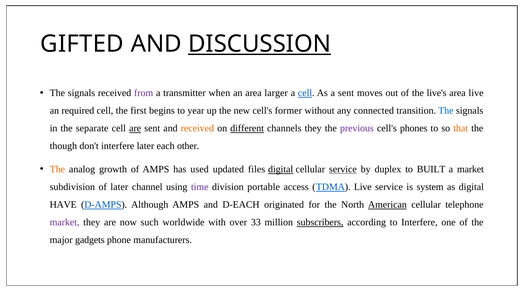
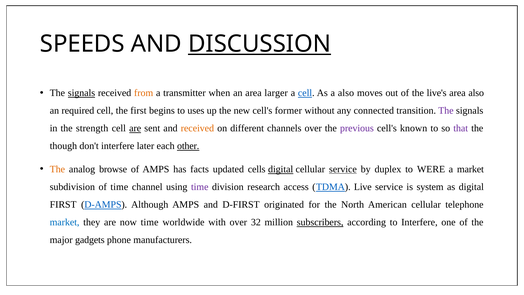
GIFTED: GIFTED -> SPEEDS
signals at (81, 93) underline: none -> present
from colour: purple -> orange
a sent: sent -> also
area live: live -> also
year: year -> uses
The at (446, 111) colour: blue -> purple
separate: separate -> strength
different underline: present -> none
channels they: they -> over
phones: phones -> known
that colour: orange -> purple
other underline: none -> present
growth: growth -> browse
used: used -> facts
files: files -> cells
BUILT: BUILT -> WERE
of later: later -> time
portable: portable -> research
HAVE at (63, 204): HAVE -> FIRST
D-EACH: D-EACH -> D-FIRST
American underline: present -> none
market at (65, 222) colour: purple -> blue
now such: such -> time
33: 33 -> 32
